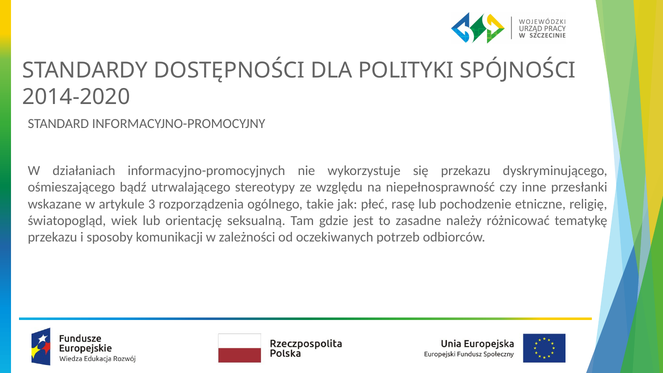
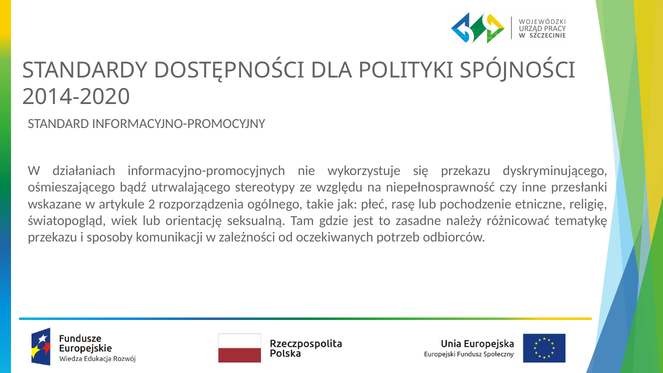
3: 3 -> 2
